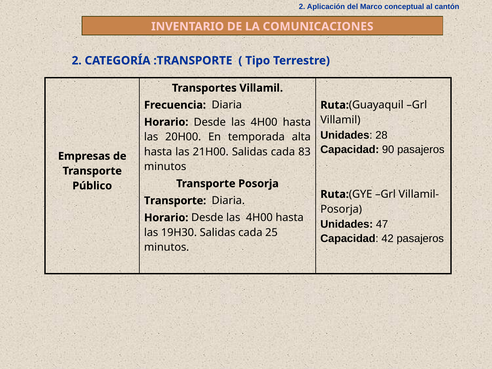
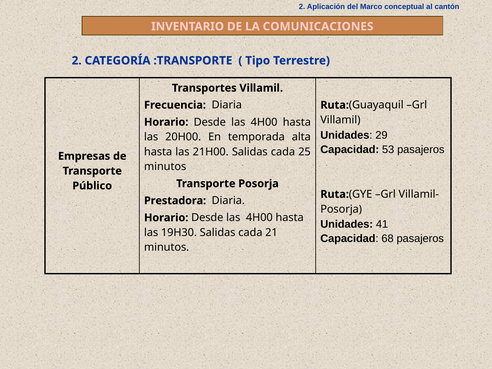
28: 28 -> 29
90: 90 -> 53
83: 83 -> 25
Transporte at (175, 201): Transporte -> Prestadora
47: 47 -> 41
25: 25 -> 21
42: 42 -> 68
